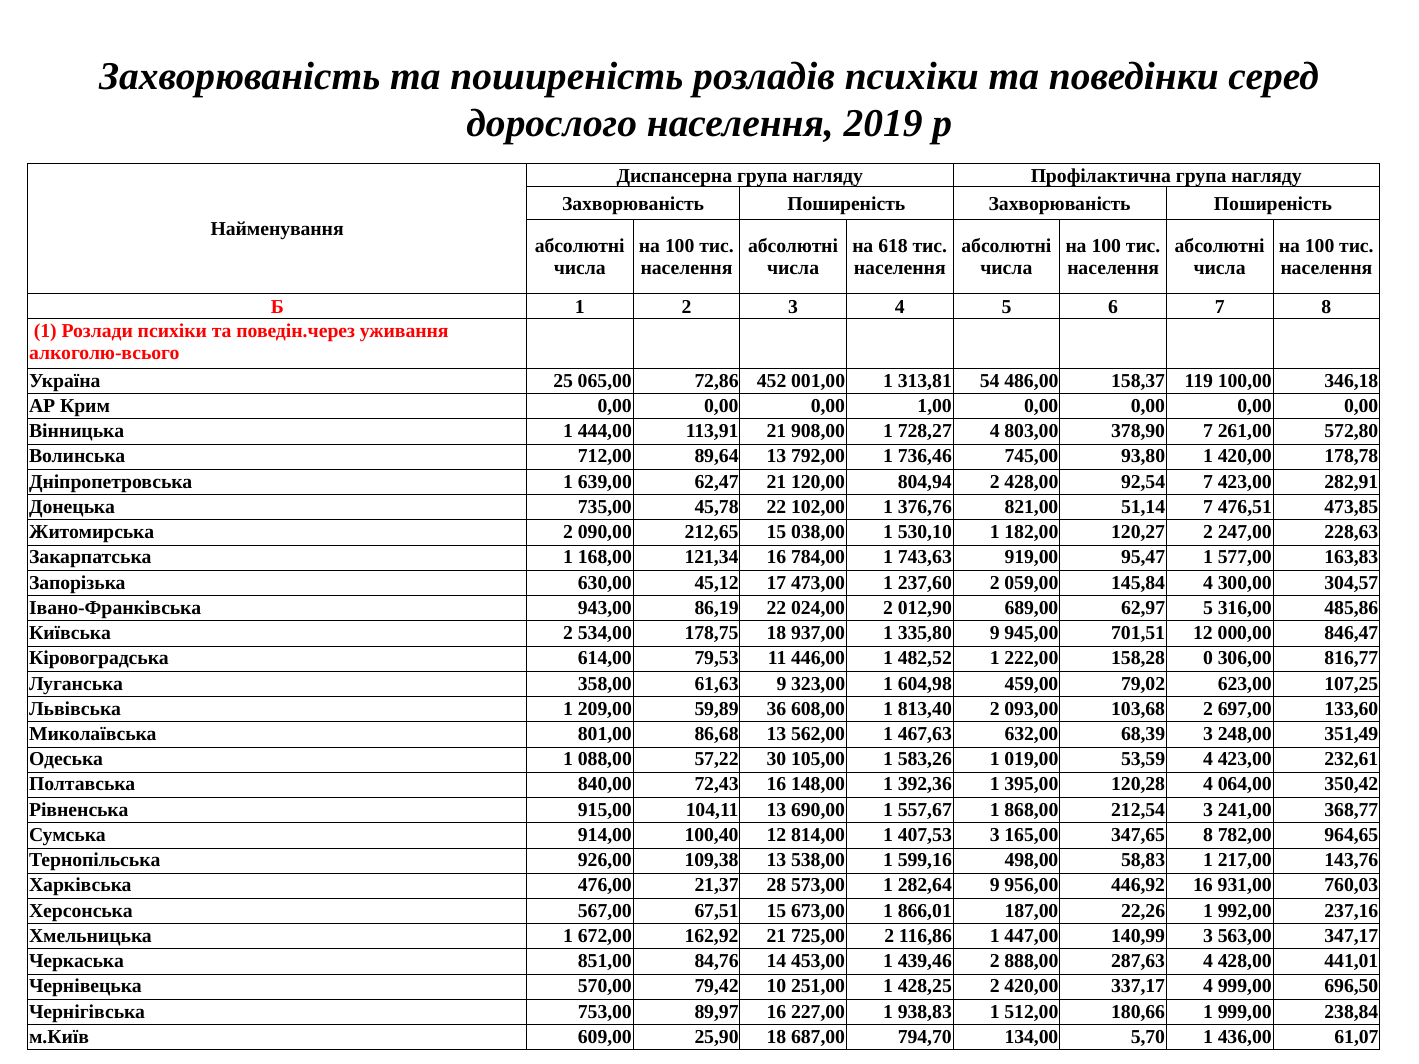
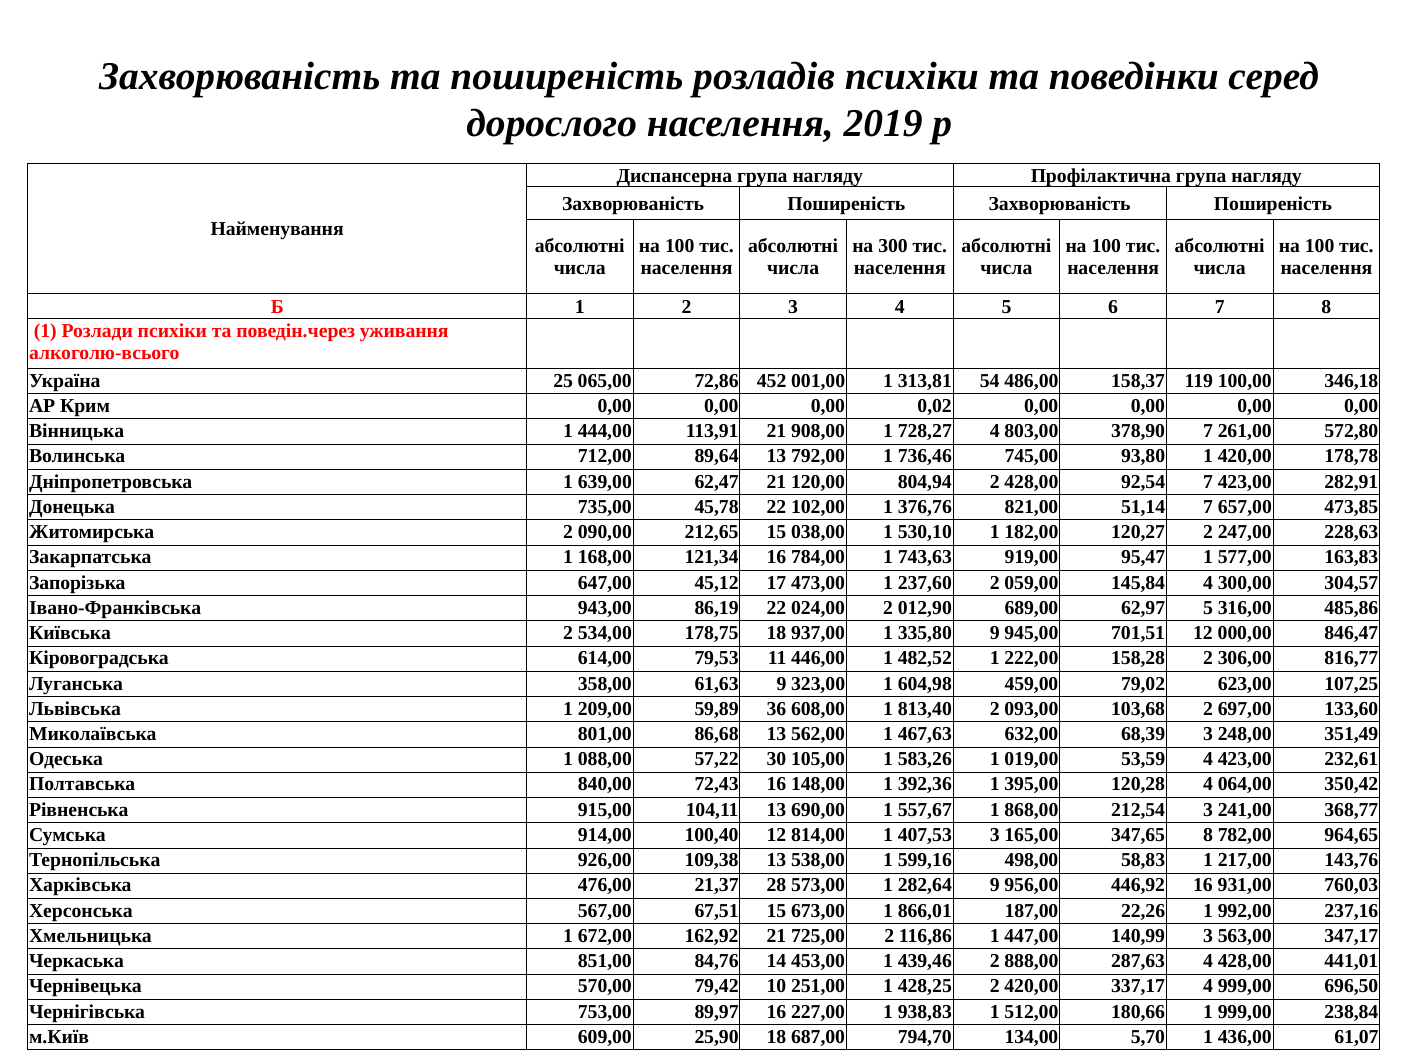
618: 618 -> 300
1,00: 1,00 -> 0,02
476,51: 476,51 -> 657,00
630,00: 630,00 -> 647,00
158,28 0: 0 -> 2
